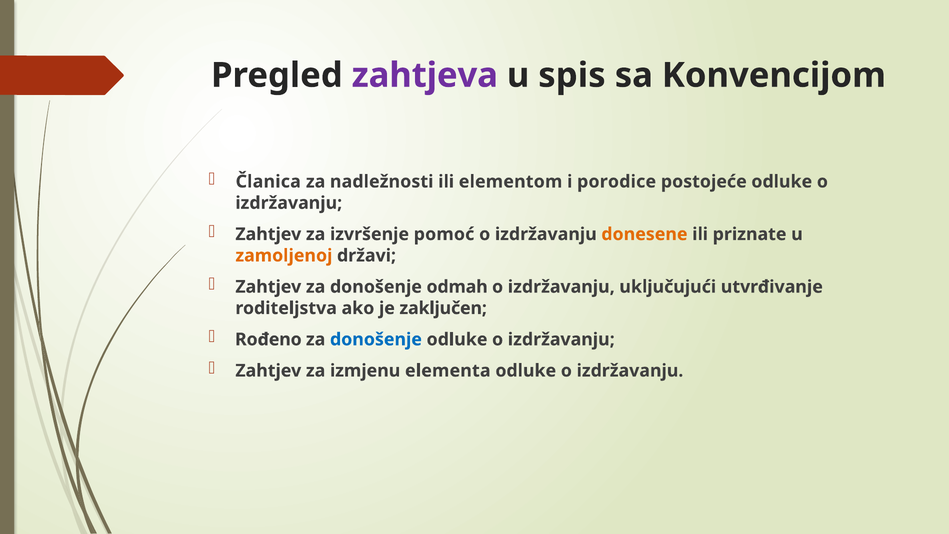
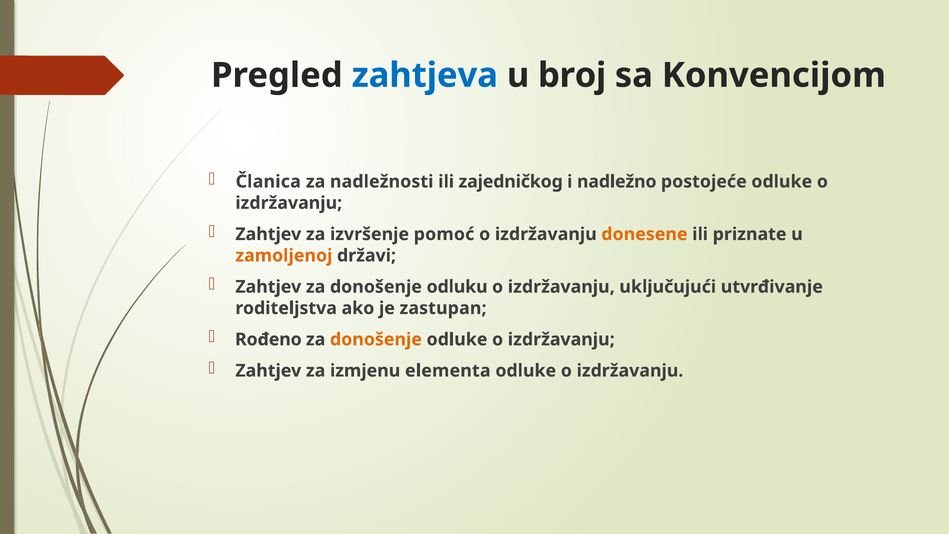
zahtjeva colour: purple -> blue
spis: spis -> broj
elementom: elementom -> zajedničkog
porodice: porodice -> nadležno
odmah: odmah -> odluku
zaključen: zaključen -> zastupan
donošenje at (376, 339) colour: blue -> orange
